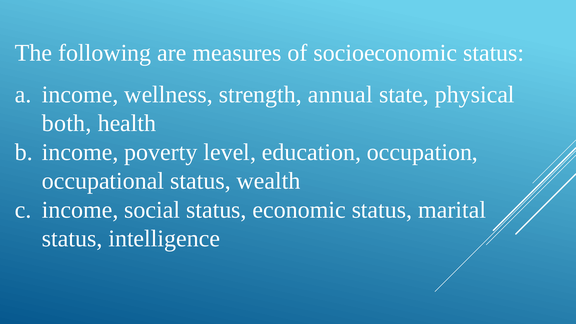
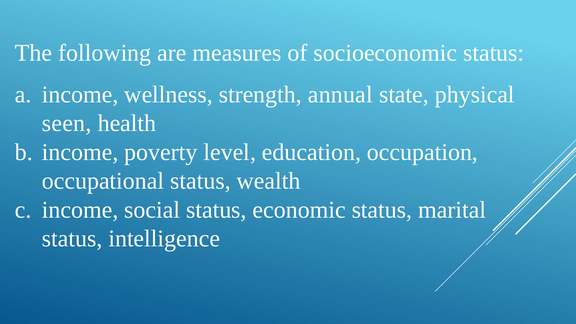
both: both -> seen
